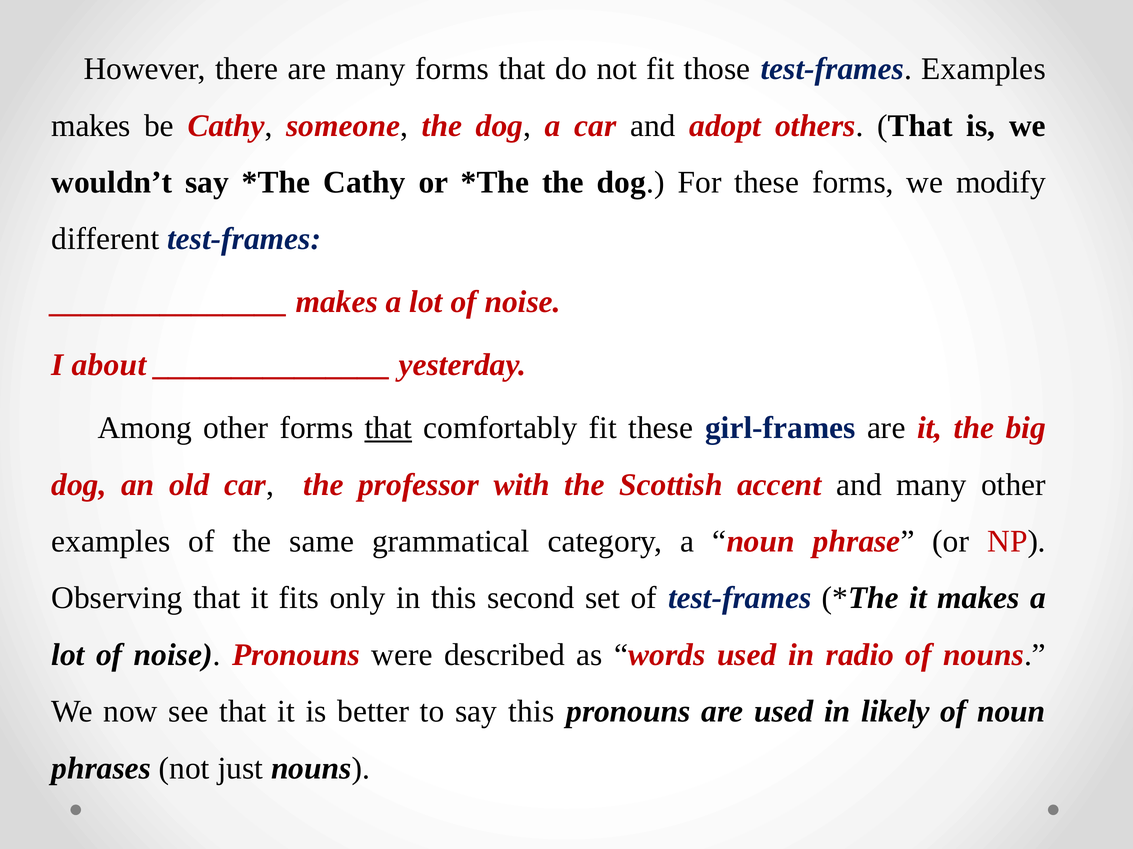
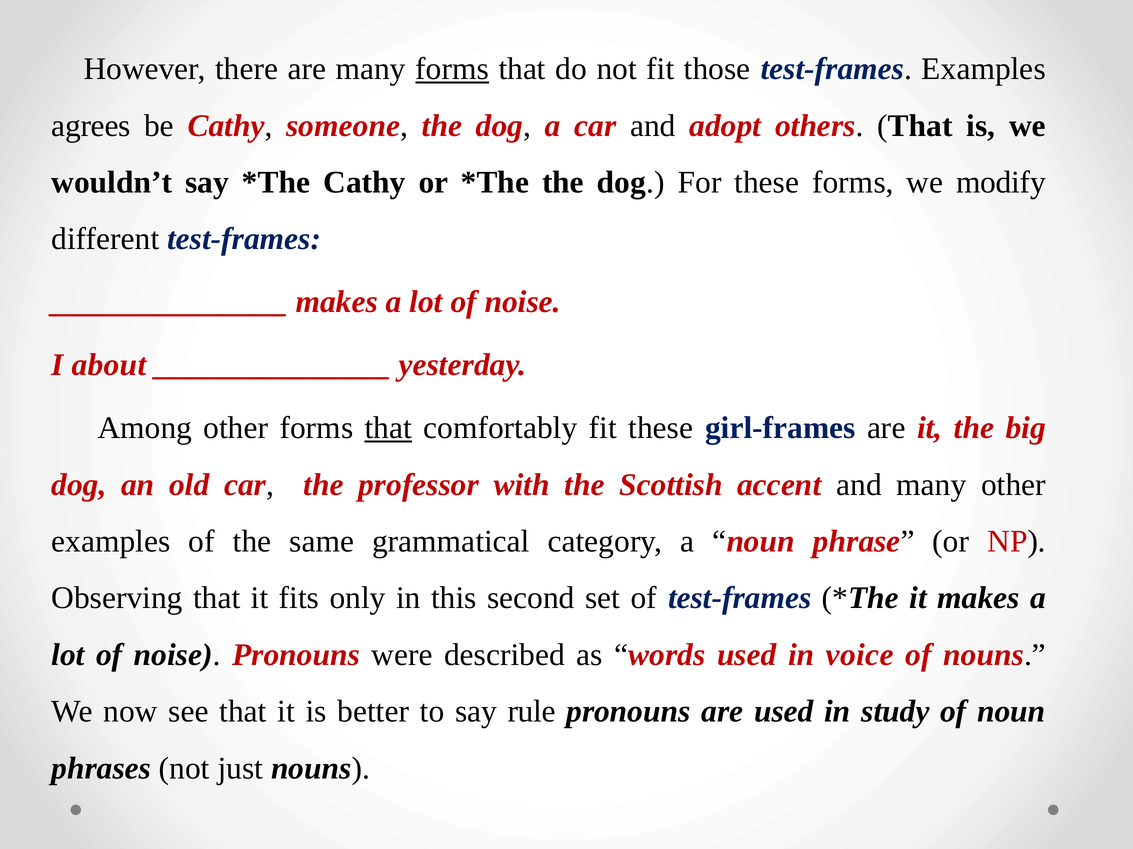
forms at (452, 69) underline: none -> present
makes at (91, 126): makes -> agrees
radio: radio -> voice
say this: this -> rule
likely: likely -> study
